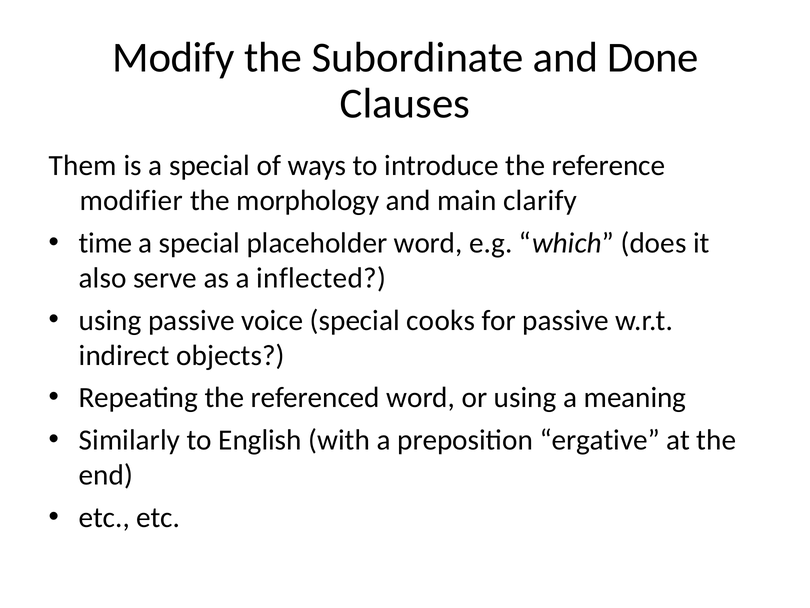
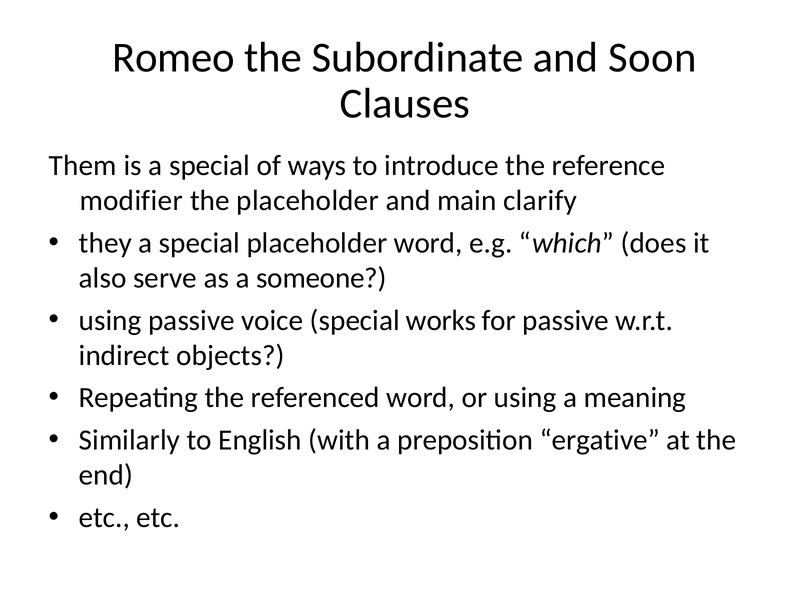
Modify: Modify -> Romeo
Done: Done -> Soon
the morphology: morphology -> placeholder
time: time -> they
inflected: inflected -> someone
cooks: cooks -> works
